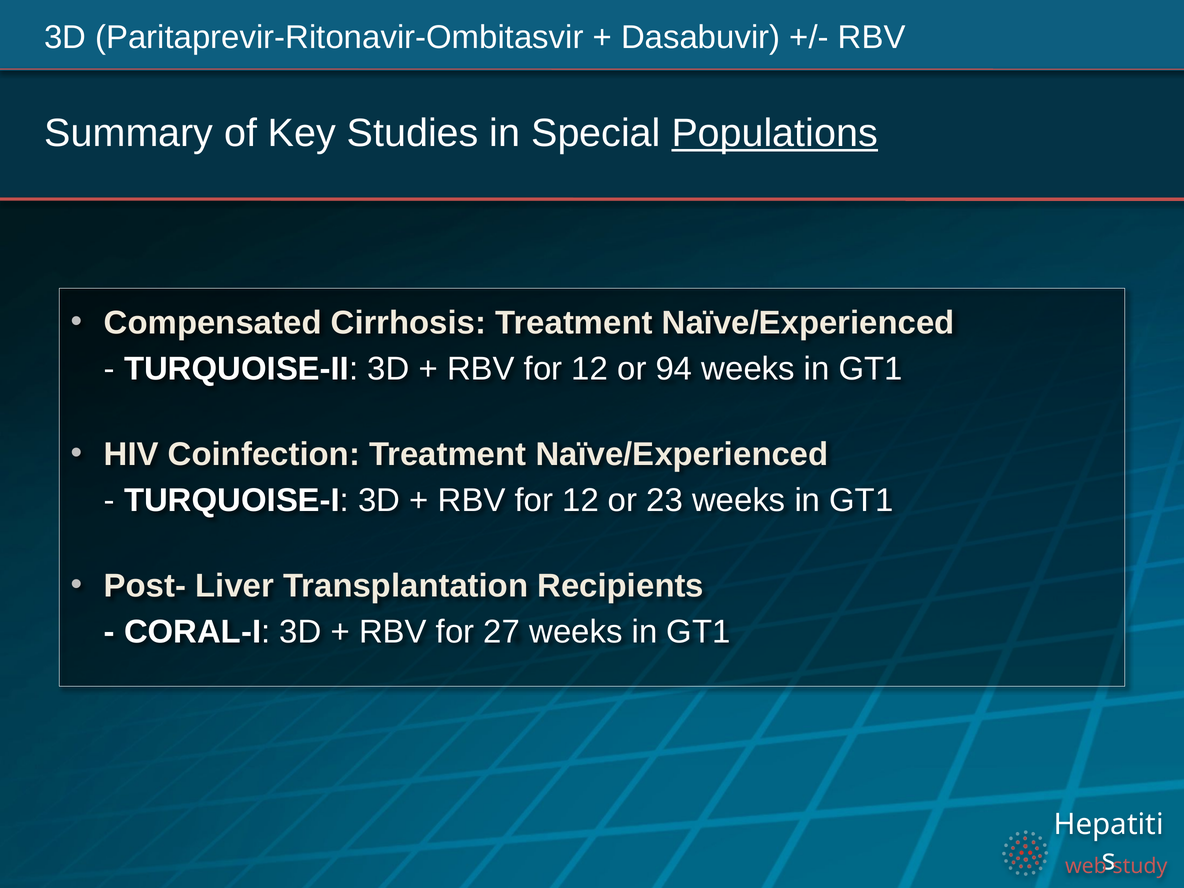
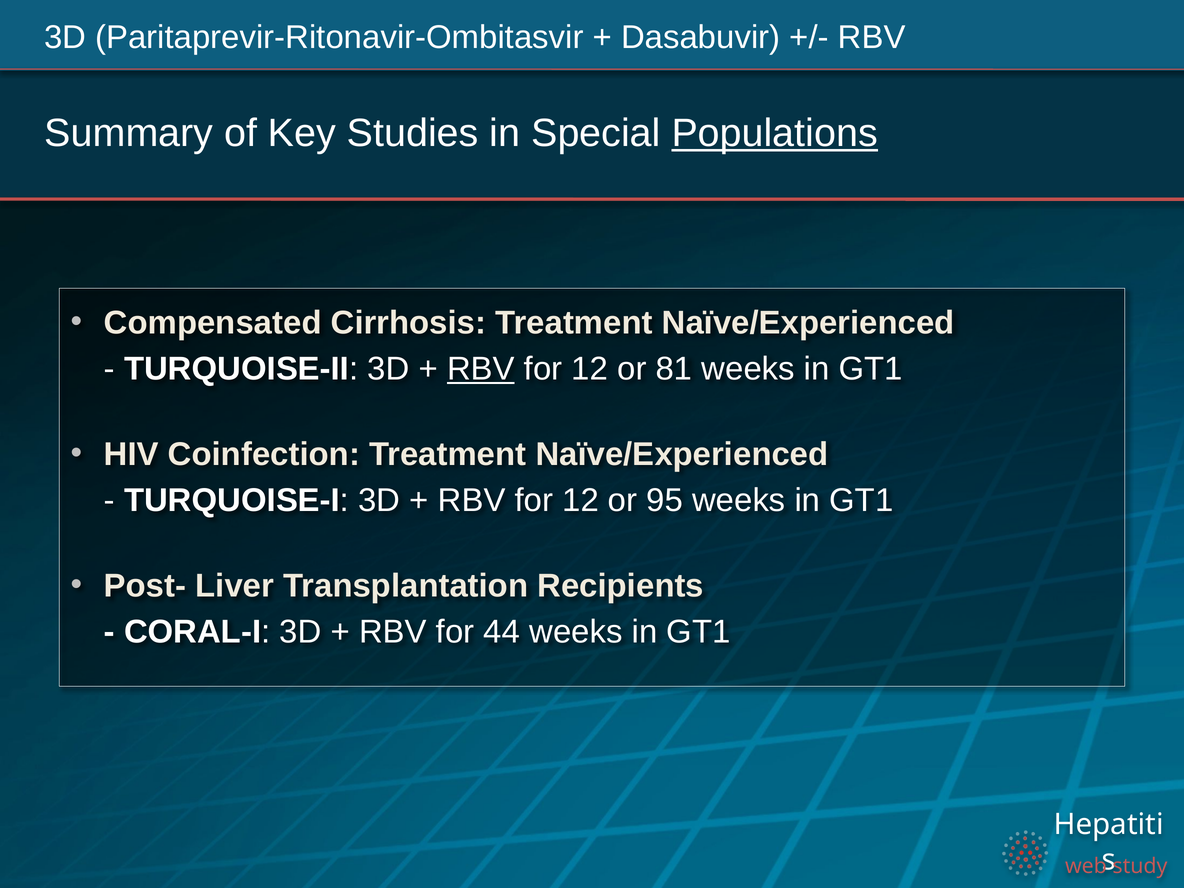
RBV at (481, 369) underline: none -> present
94: 94 -> 81
23: 23 -> 95
27: 27 -> 44
